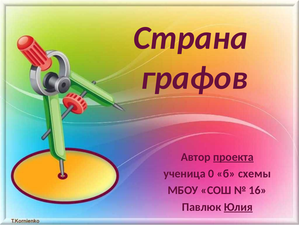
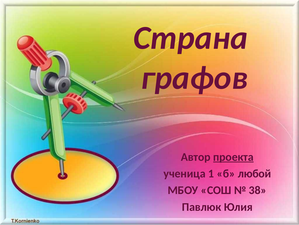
0: 0 -> 1
схемы: схемы -> любой
16: 16 -> 38
Юлия underline: present -> none
